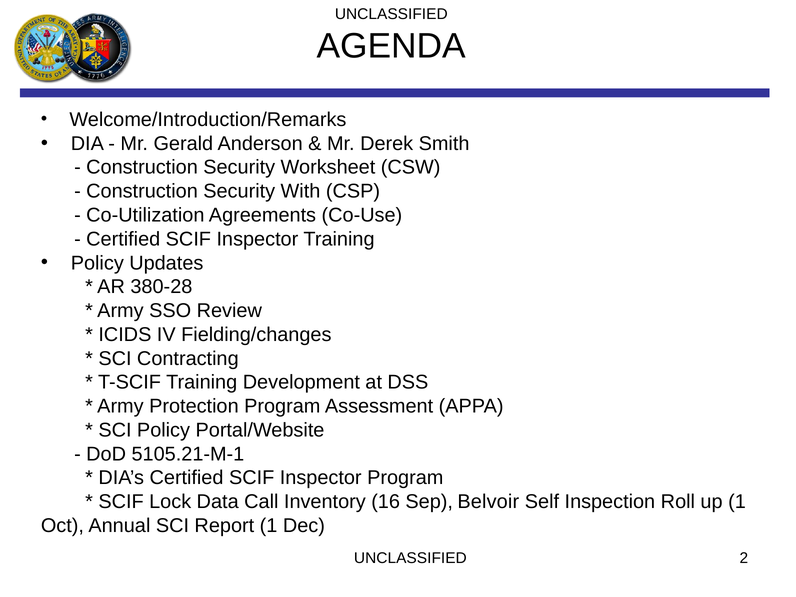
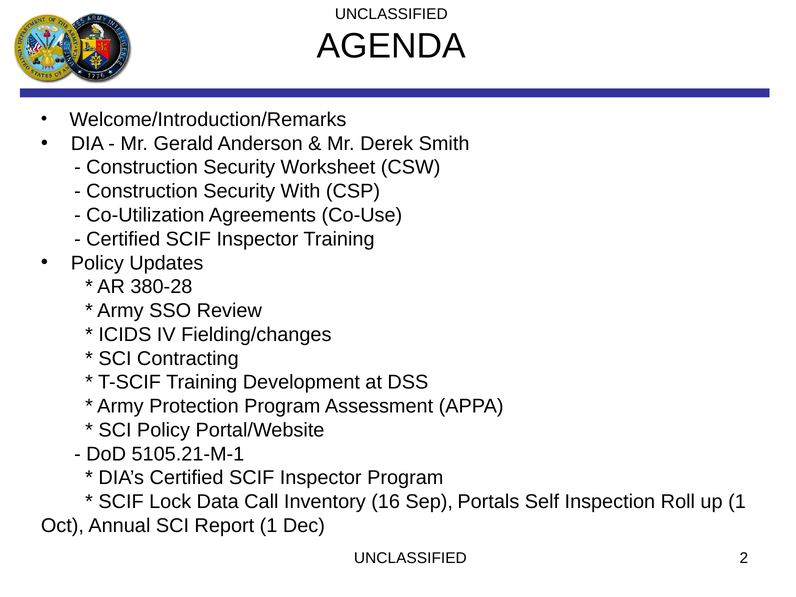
Belvoir: Belvoir -> Portals
